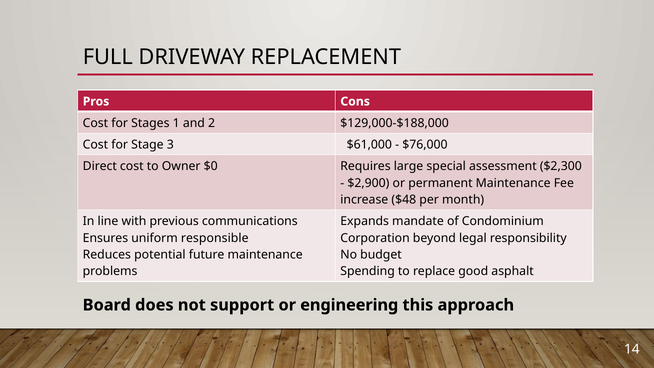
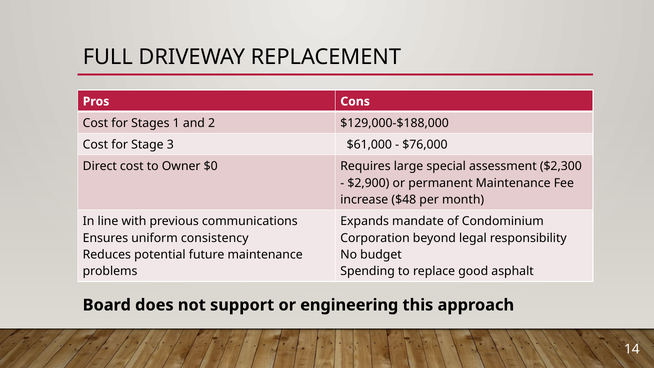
responsible: responsible -> consistency
